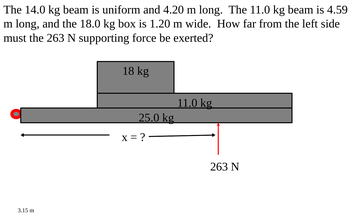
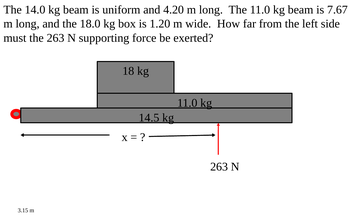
4.59: 4.59 -> 7.67
25.0: 25.0 -> 14.5
